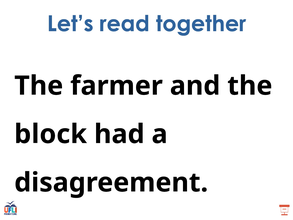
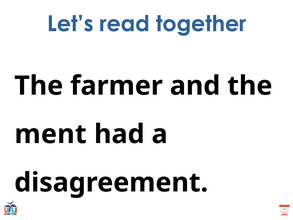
block: block -> ment
